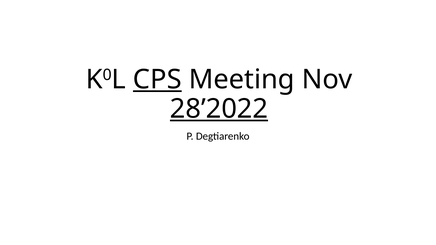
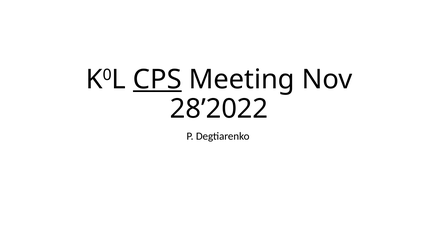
28’2022 underline: present -> none
